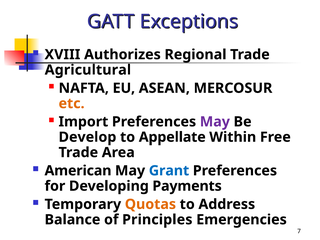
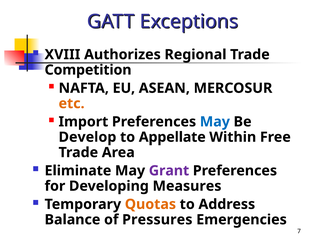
Agricultural: Agricultural -> Competition
May at (215, 122) colour: purple -> blue
American: American -> Eliminate
Grant colour: blue -> purple
Payments: Payments -> Measures
Principles: Principles -> Pressures
